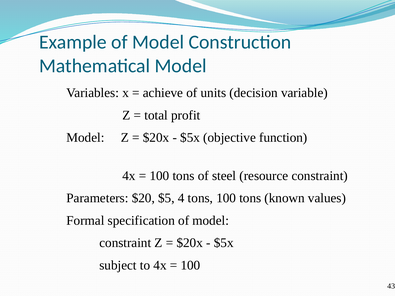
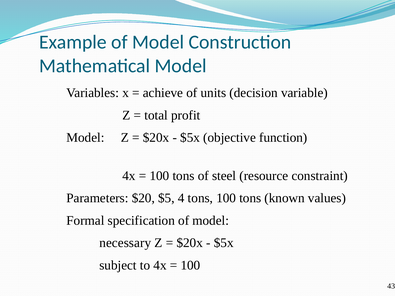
constraint at (125, 243): constraint -> necessary
